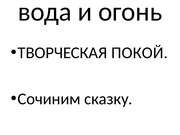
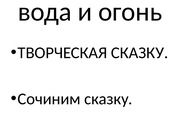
ТВОРЧЕСКАЯ ПОКОЙ: ПОКОЙ -> СКАЗКУ
